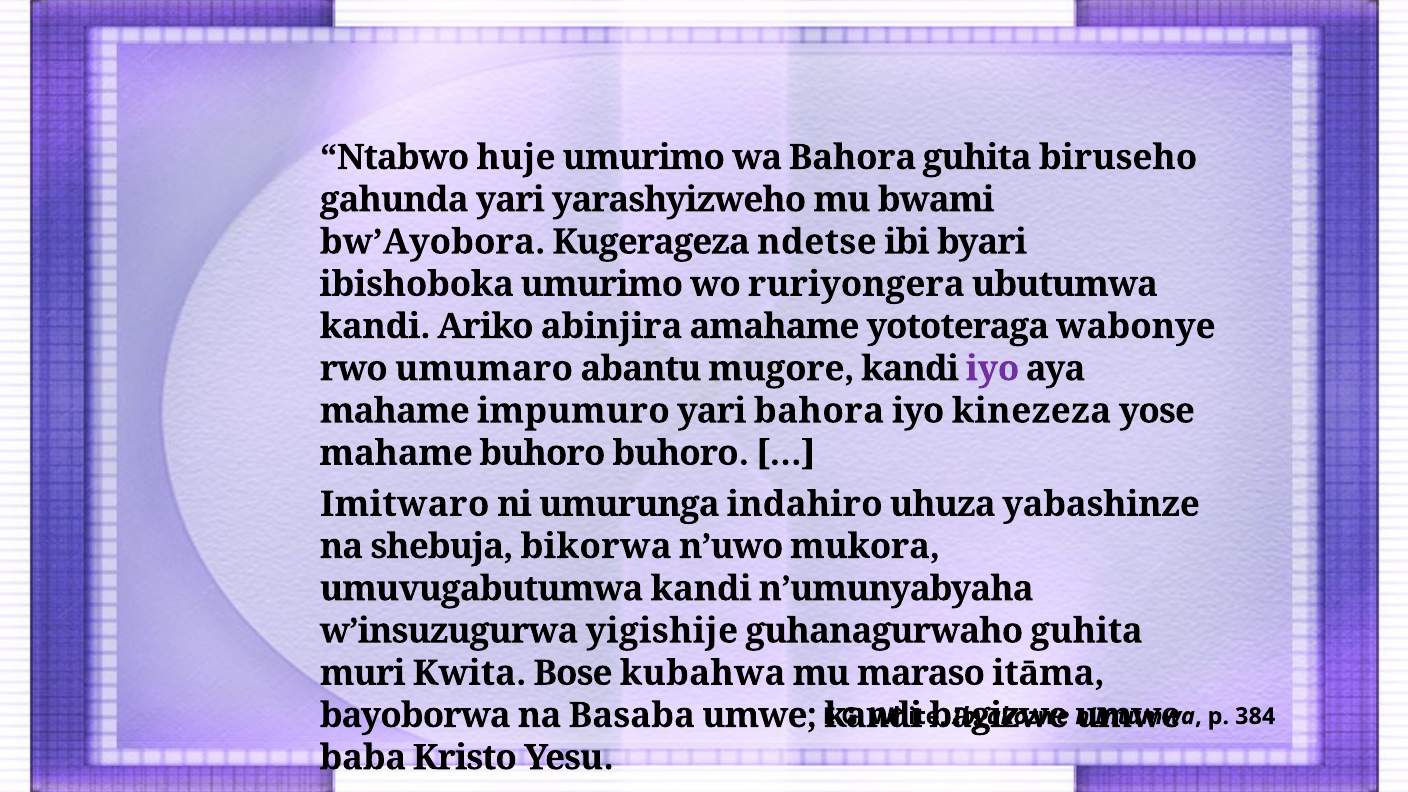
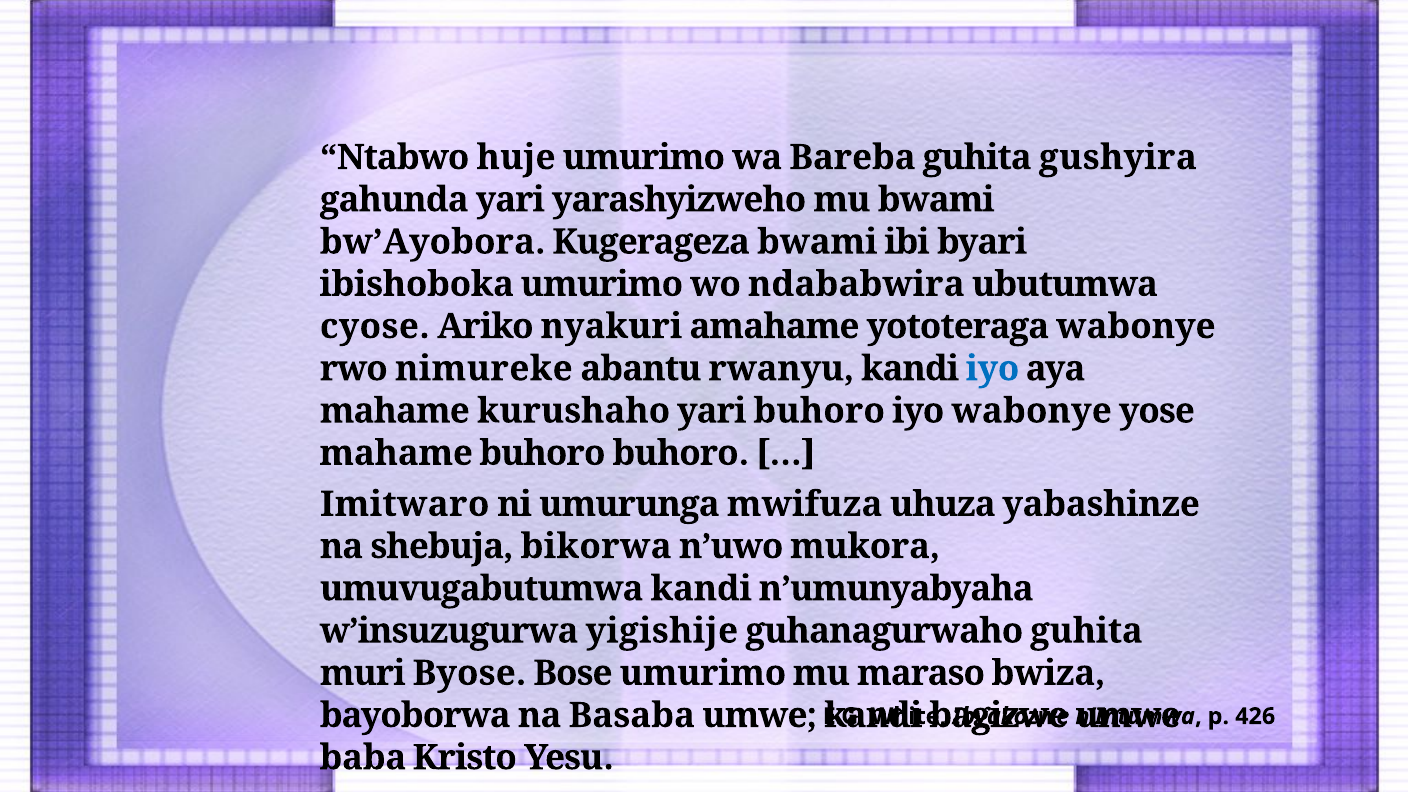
wa Bahora: Bahora -> Bareba
biruseho: biruseho -> gushyira
Kugerageza ndetse: ndetse -> bwami
ruriyongera: ruriyongera -> ndababwira
kandi at (375, 326): kandi -> cyose
abinjira: abinjira -> nyakuri
umumaro: umumaro -> nimureke
mugore: mugore -> rwanyu
iyo at (993, 369) colour: purple -> blue
impumuro: impumuro -> kurushaho
yari bahora: bahora -> buhoro
iyo kinezeza: kinezeza -> wabonye
indahiro: indahiro -> mwifuza
Kwita: Kwita -> Byose
Bose kubahwa: kubahwa -> umurimo
itāma: itāma -> bwiza
384: 384 -> 426
